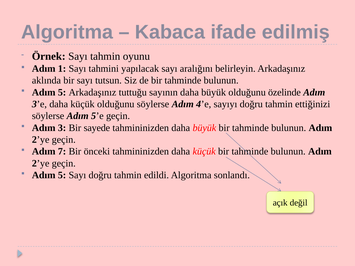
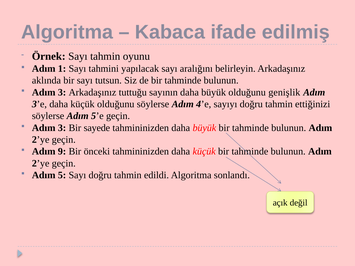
5 at (62, 92): 5 -> 3
özelinde: özelinde -> genişlik
7: 7 -> 9
